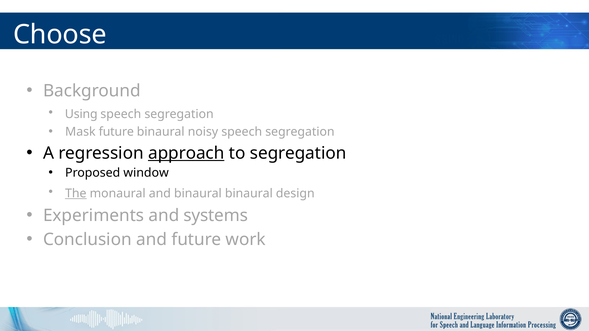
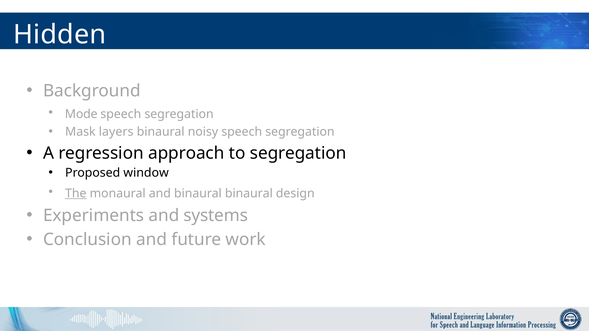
Choose: Choose -> Hidden
Using: Using -> Mode
Mask future: future -> layers
approach underline: present -> none
